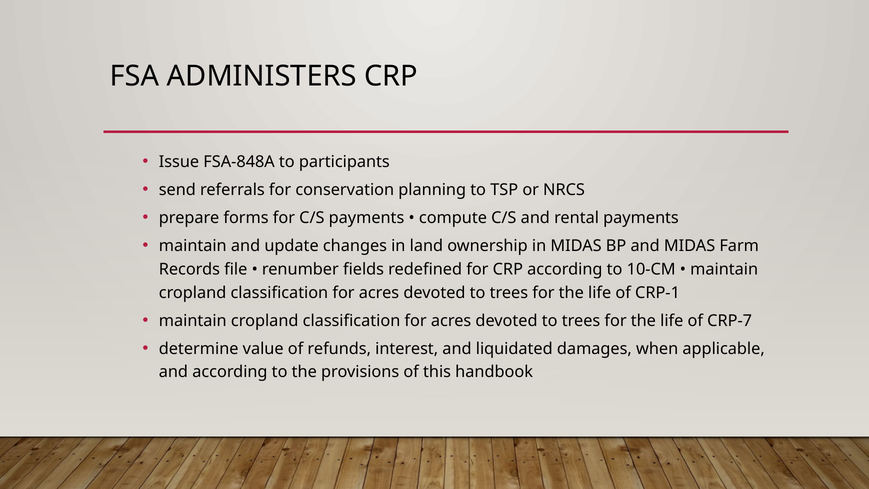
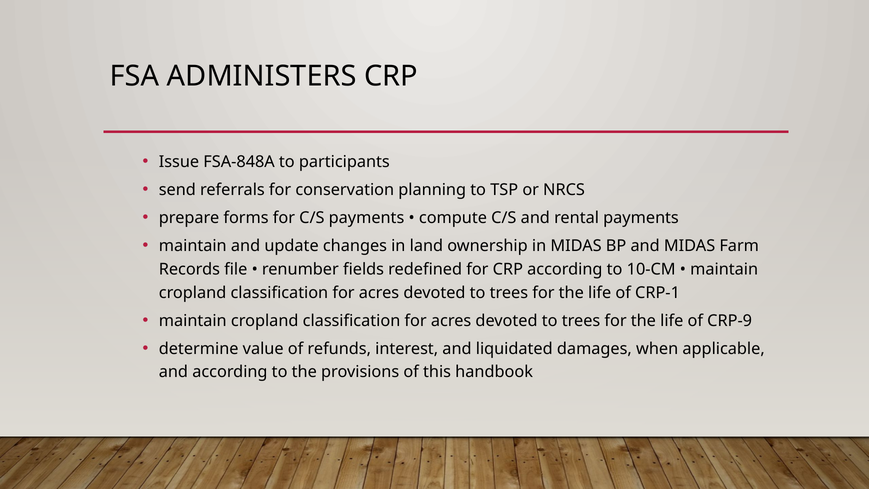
CRP-7: CRP-7 -> CRP-9
